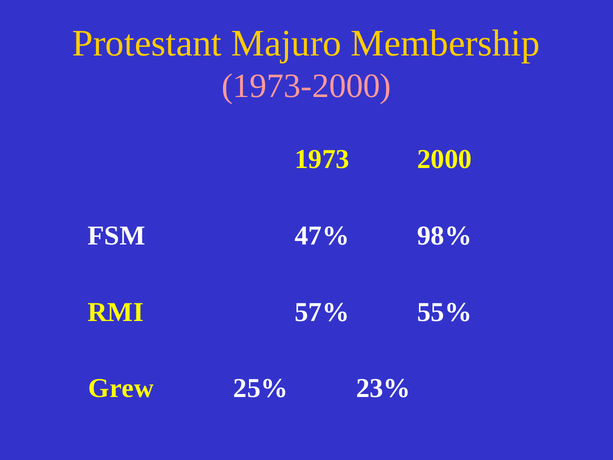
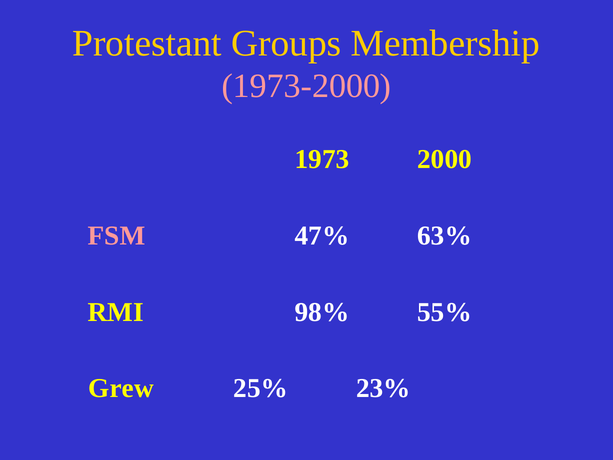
Majuro: Majuro -> Groups
FSM colour: white -> pink
98%: 98% -> 63%
57%: 57% -> 98%
